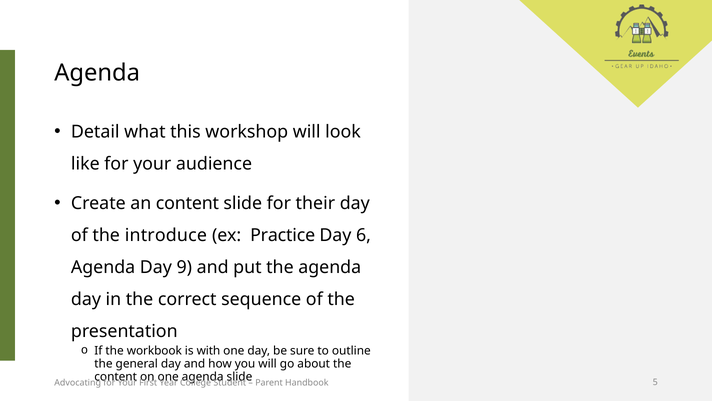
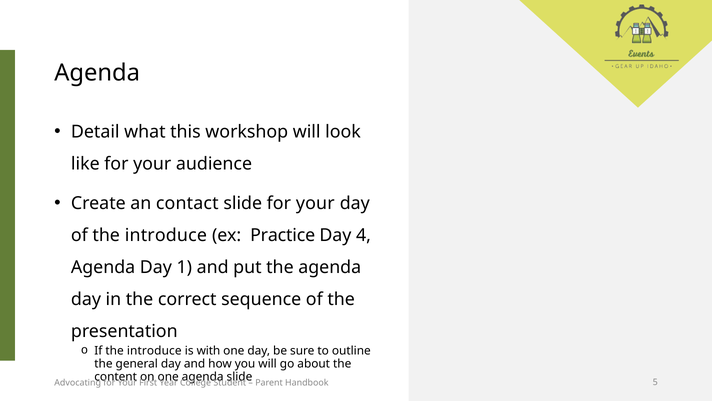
an content: content -> contact
slide for their: their -> your
6: 6 -> 4
9: 9 -> 1
If the workbook: workbook -> introduce
